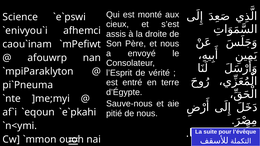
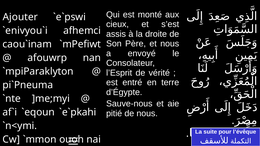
Science: Science -> Ajouter
